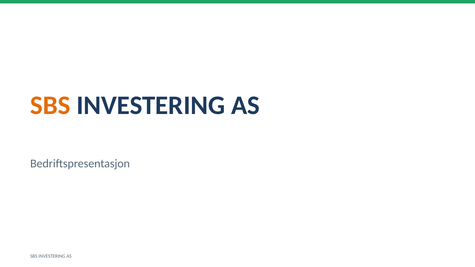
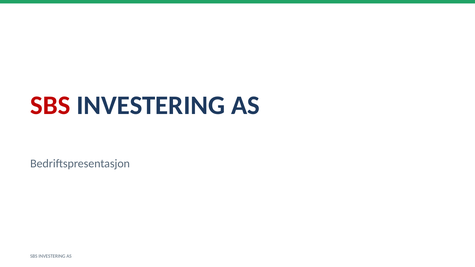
SBS at (50, 105) colour: orange -> red
